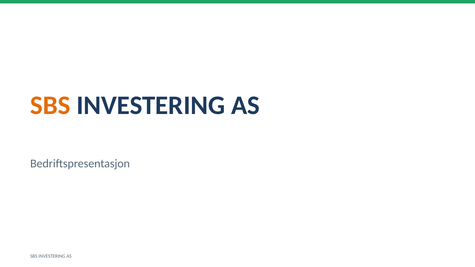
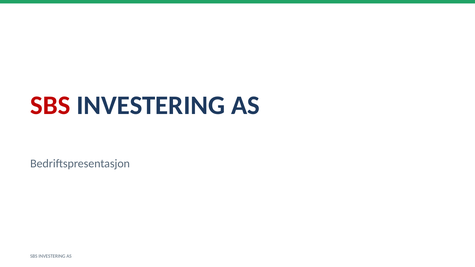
SBS at (50, 105) colour: orange -> red
